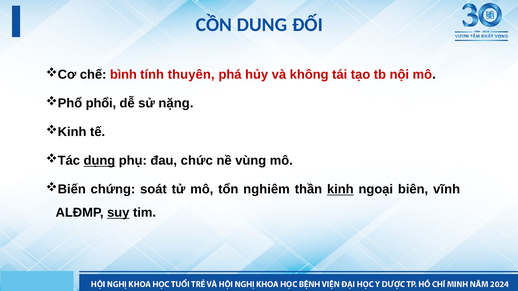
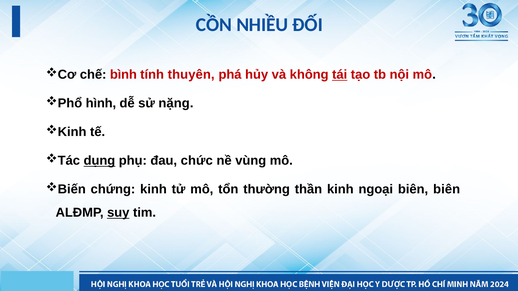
DUNG: DUNG -> NHIỀU
tái underline: none -> present
phổi: phổi -> hình
chứng soát: soát -> kinh
nghiêm: nghiêm -> thường
kinh at (340, 190) underline: present -> none
biên vĩnh: vĩnh -> biên
